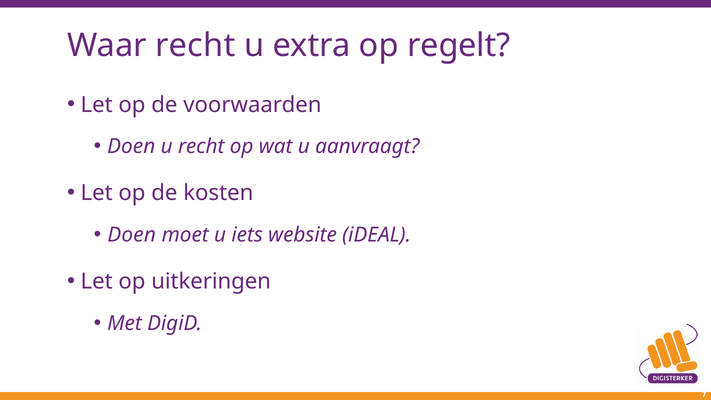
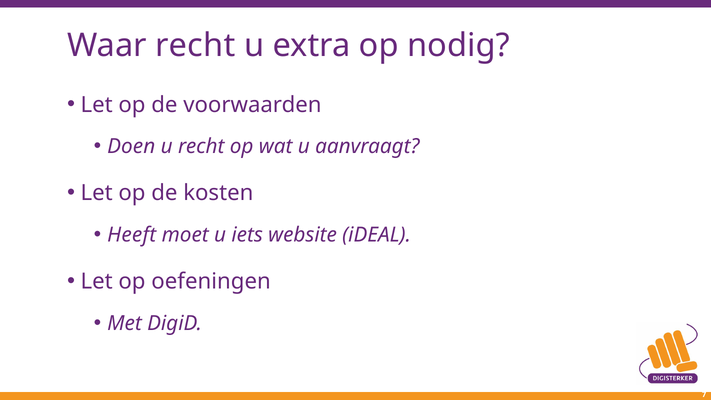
regelt: regelt -> nodig
Doen at (132, 235): Doen -> Heeft
uitkeringen: uitkeringen -> oefeningen
